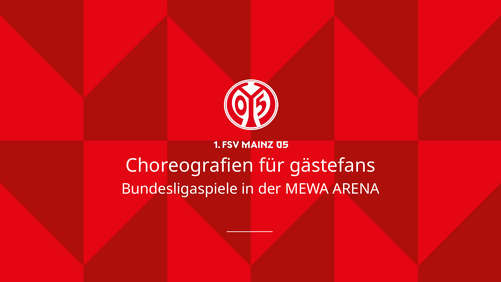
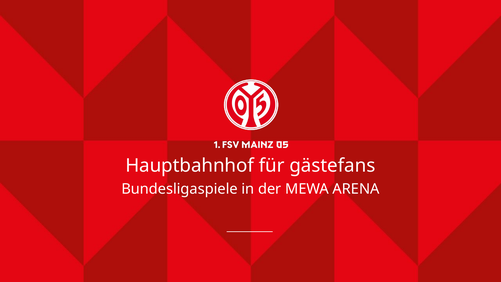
Choreografien: Choreografien -> Hauptbahnhof
